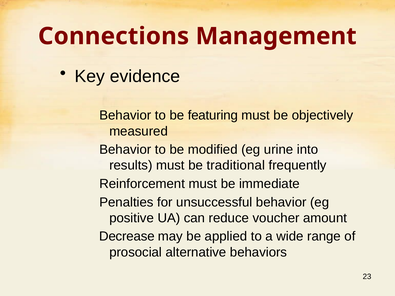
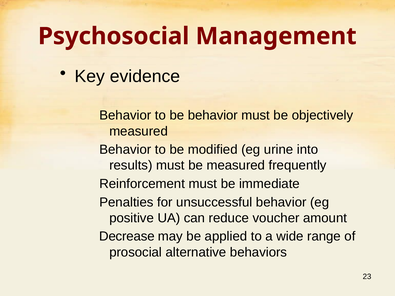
Connections: Connections -> Psychosocial
be featuring: featuring -> behavior
be traditional: traditional -> measured
